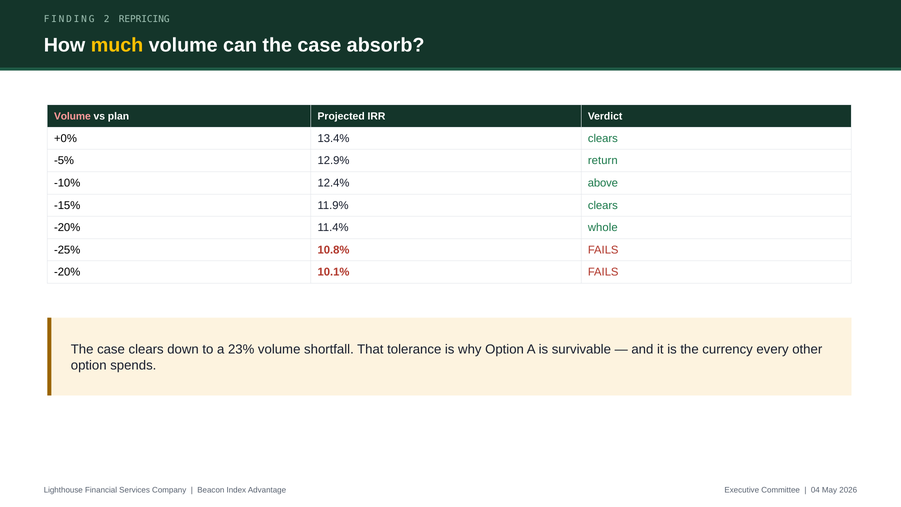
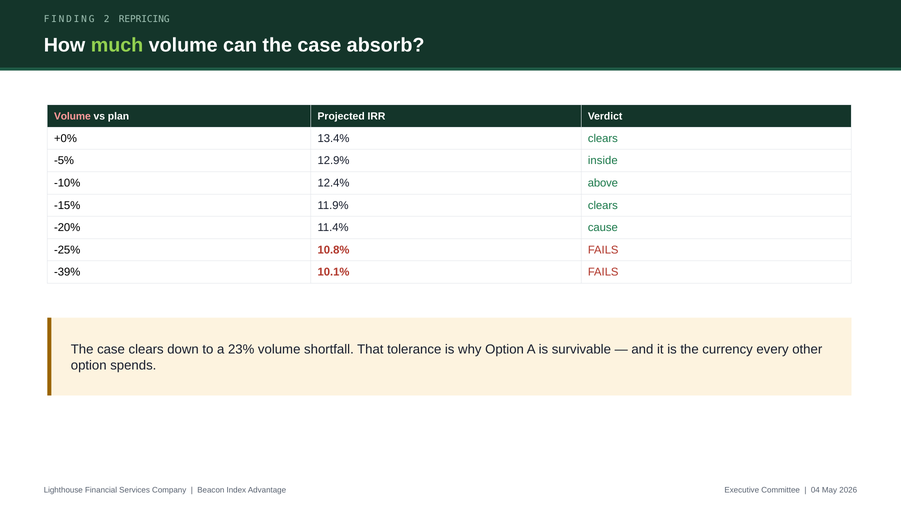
much colour: yellow -> light green
return: return -> inside
whole: whole -> cause
-20% at (67, 272): -20% -> -39%
